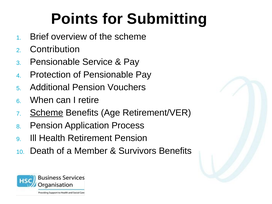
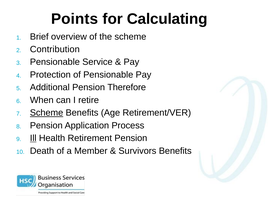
Submitting: Submitting -> Calculating
Vouchers: Vouchers -> Therefore
Ill underline: none -> present
